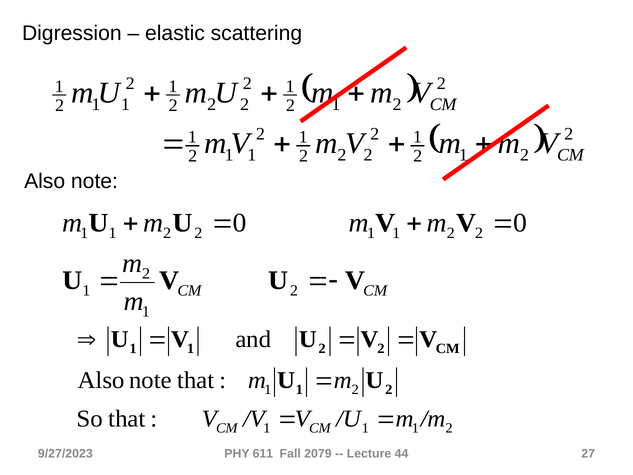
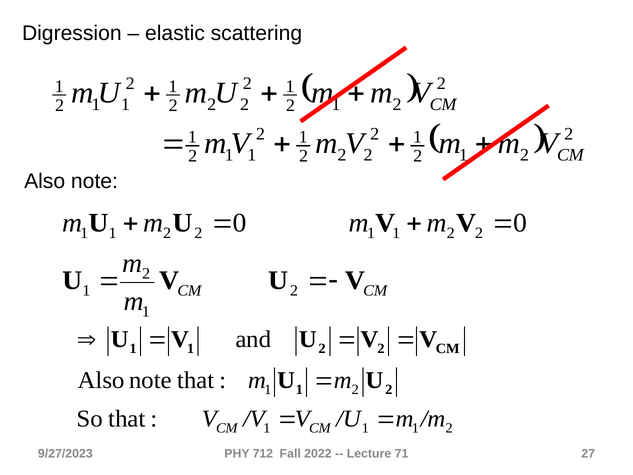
611: 611 -> 712
2079: 2079 -> 2022
44: 44 -> 71
